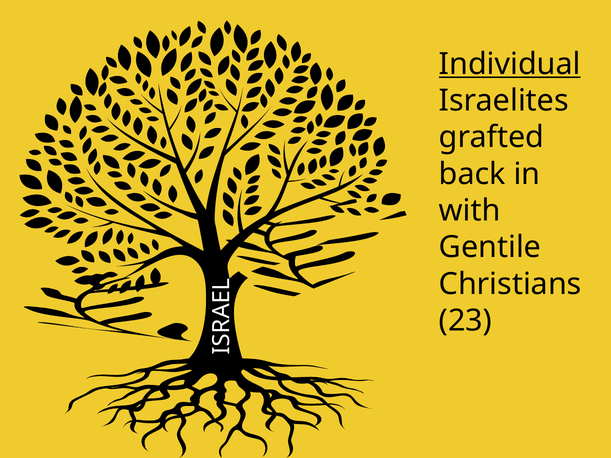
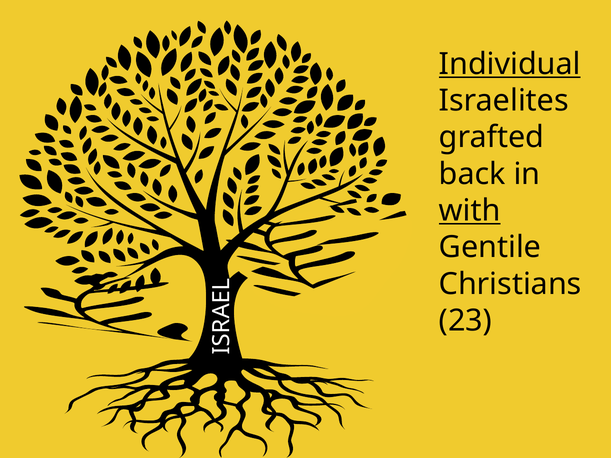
with underline: none -> present
